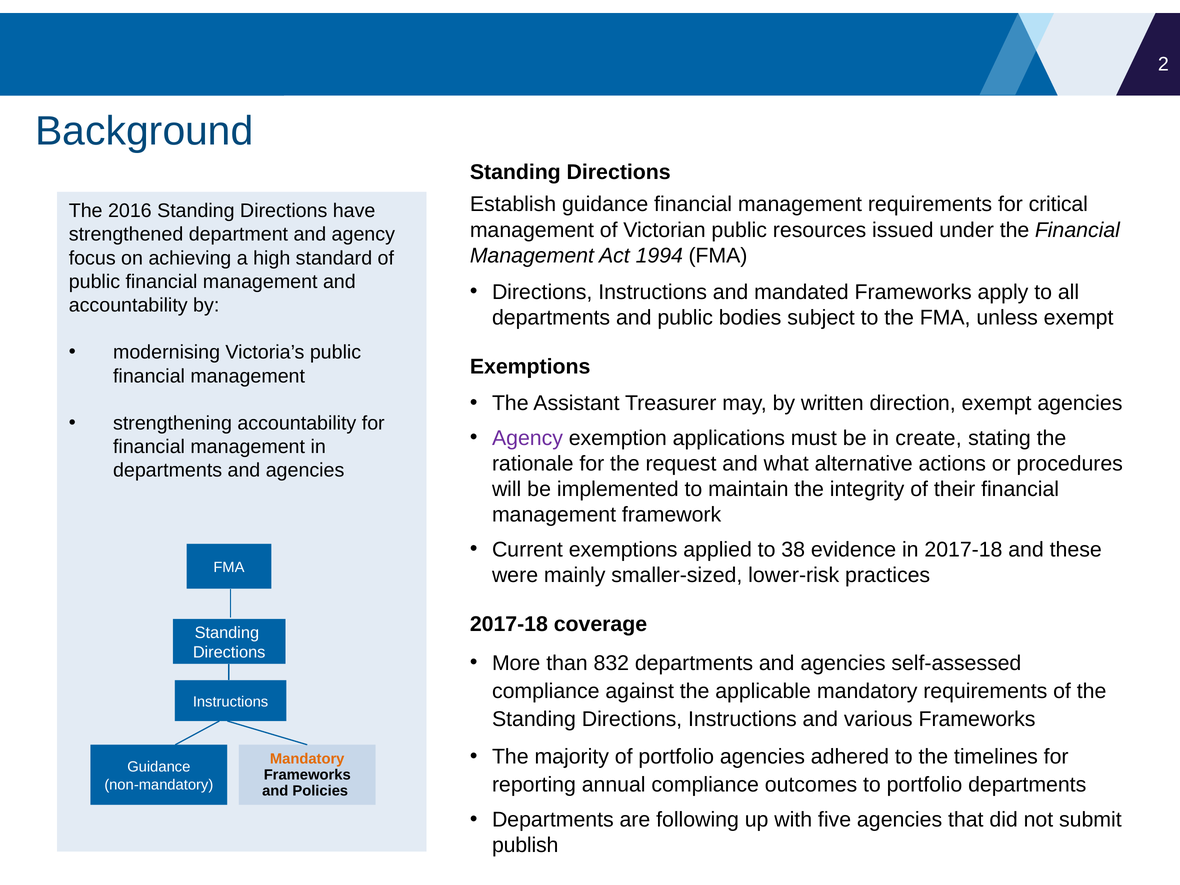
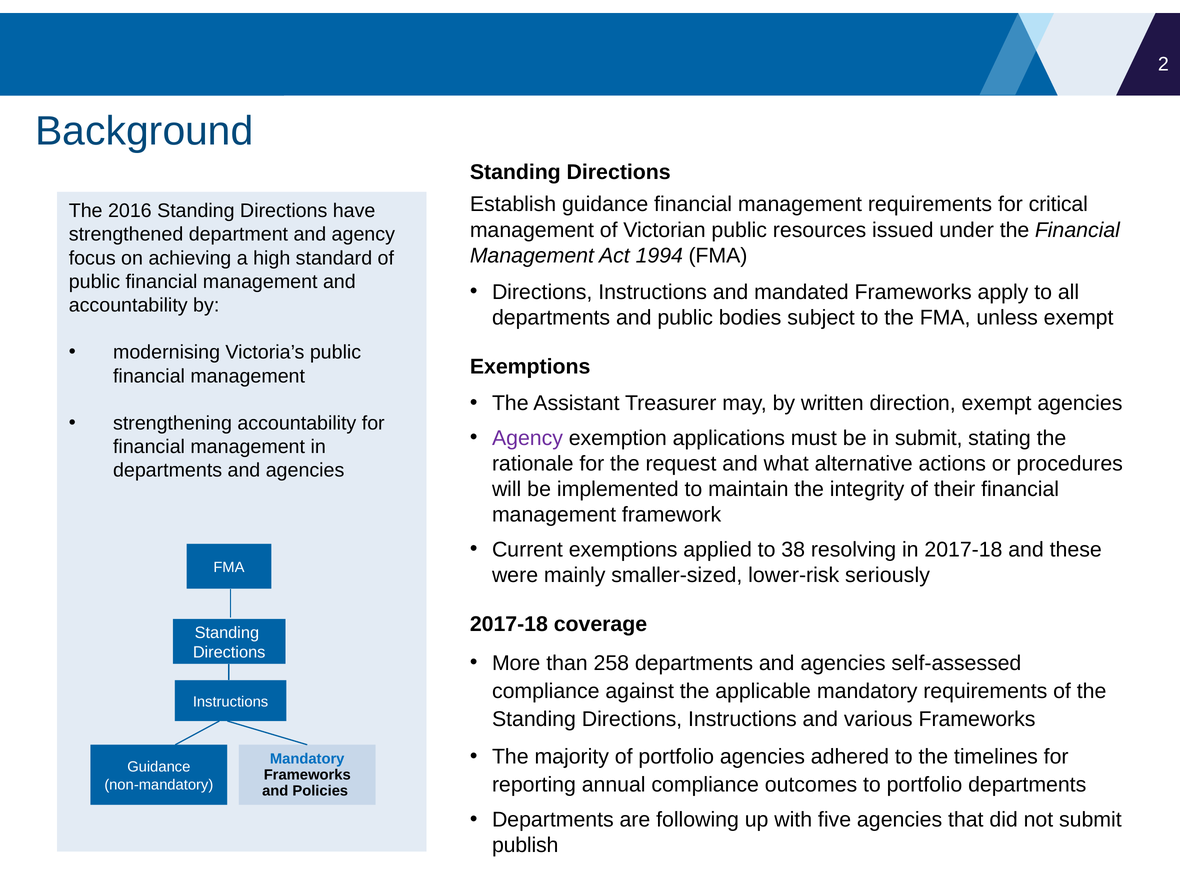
in create: create -> submit
evidence: evidence -> resolving
practices: practices -> seriously
832: 832 -> 258
Mandatory at (307, 759) colour: orange -> blue
